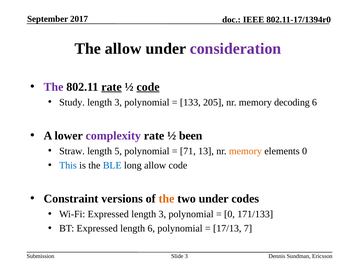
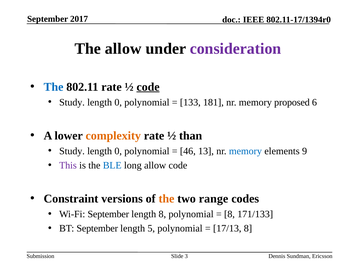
The at (54, 87) colour: purple -> blue
rate at (112, 87) underline: present -> none
3 at (118, 102): 3 -> 0
205: 205 -> 181
decoding: decoding -> proposed
complexity colour: purple -> orange
been: been -> than
Straw at (72, 151): Straw -> Study
5 at (118, 151): 5 -> 0
71: 71 -> 46
memory at (245, 151) colour: orange -> blue
elements 0: 0 -> 9
This colour: blue -> purple
two under: under -> range
Wi-Fi Expressed: Expressed -> September
3 at (162, 214): 3 -> 8
0 at (229, 214): 0 -> 8
BT Expressed: Expressed -> September
length 6: 6 -> 5
17/13 7: 7 -> 8
